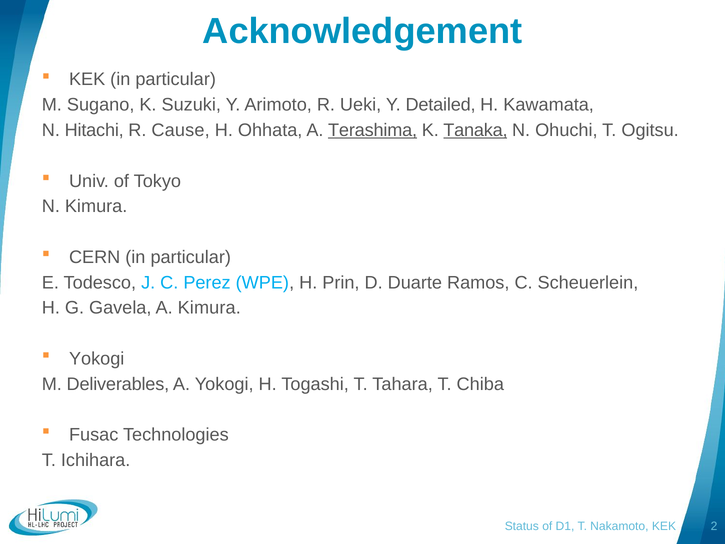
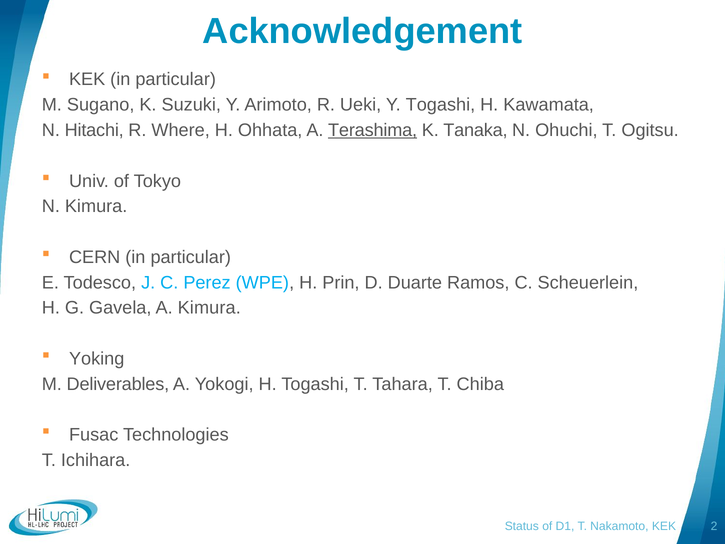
Y Detailed: Detailed -> Togashi
Cause: Cause -> Where
Tanaka underline: present -> none
Yokogi at (97, 359): Yokogi -> Yoking
